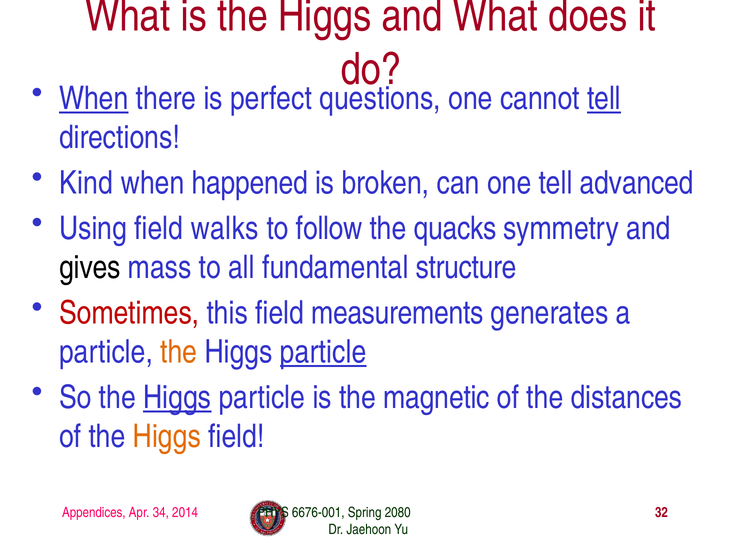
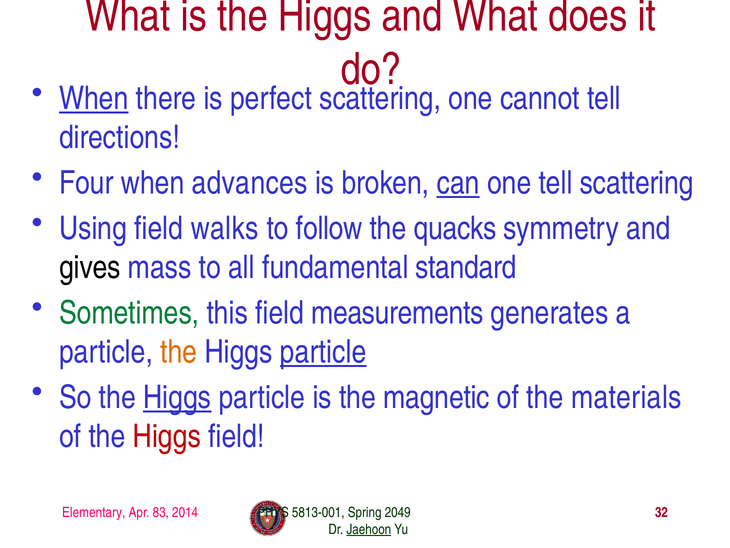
perfect questions: questions -> scattering
tell at (604, 98) underline: present -> none
Kind: Kind -> Four
happened: happened -> advances
can underline: none -> present
tell advanced: advanced -> scattering
structure: structure -> standard
Sometimes colour: red -> green
distances: distances -> materials
Higgs at (167, 436) colour: orange -> red
Appendices: Appendices -> Elementary
34: 34 -> 83
6676-001: 6676-001 -> 5813-001
2080: 2080 -> 2049
Jaehoon underline: none -> present
